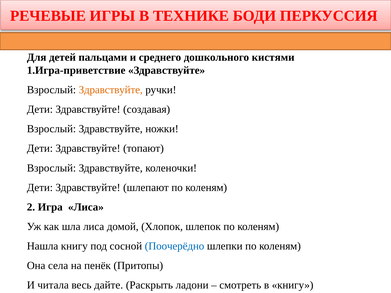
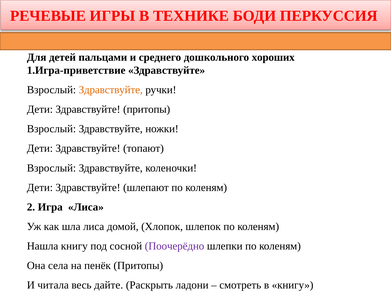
кистями: кистями -> хороших
Здравствуйте создавая: создавая -> притопы
Поочерёдно colour: blue -> purple
